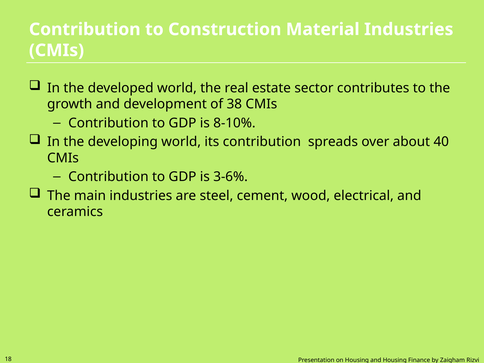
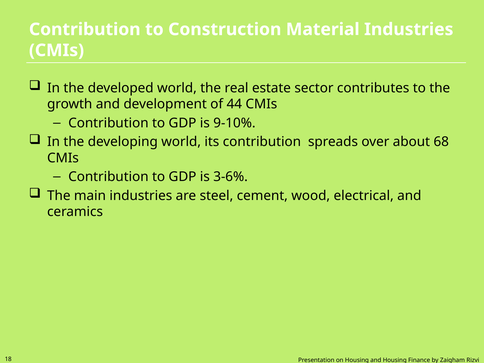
38: 38 -> 44
8-10%: 8-10% -> 9-10%
40: 40 -> 68
